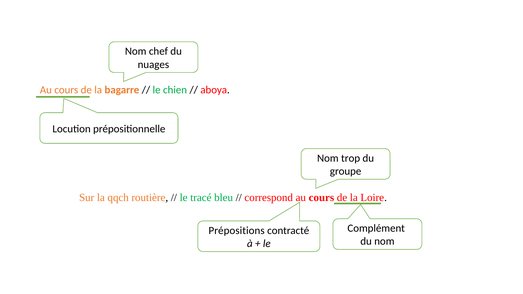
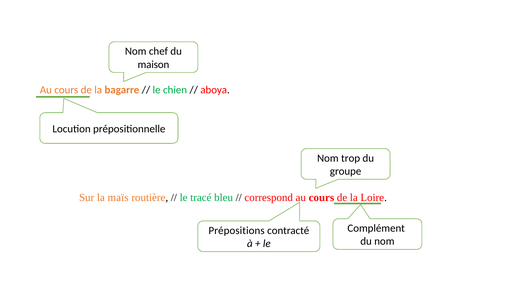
nuages: nuages -> maison
qqch: qqch -> maïs
